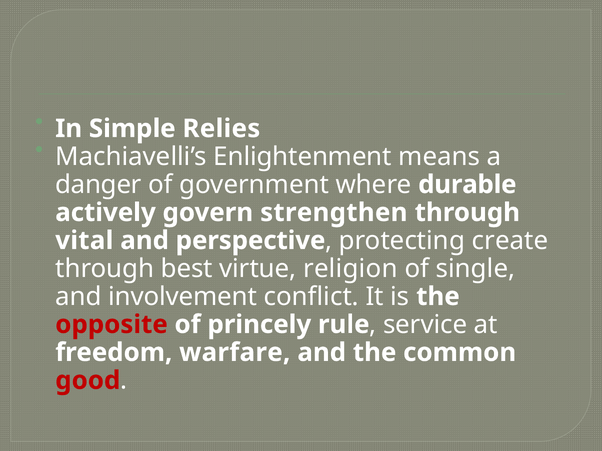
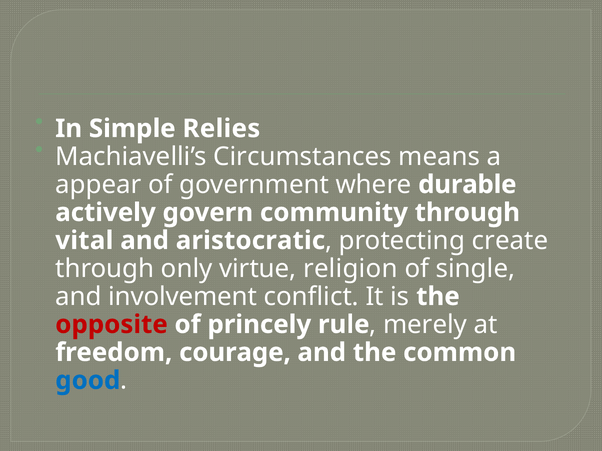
Enlightenment: Enlightenment -> Circumstances
danger: danger -> appear
strengthen: strengthen -> community
perspective: perspective -> aristocratic
best: best -> only
service: service -> merely
warfare: warfare -> courage
good colour: red -> blue
